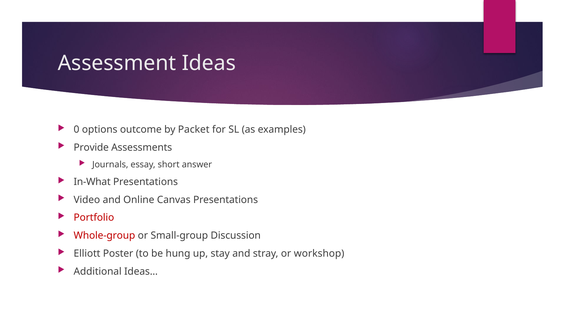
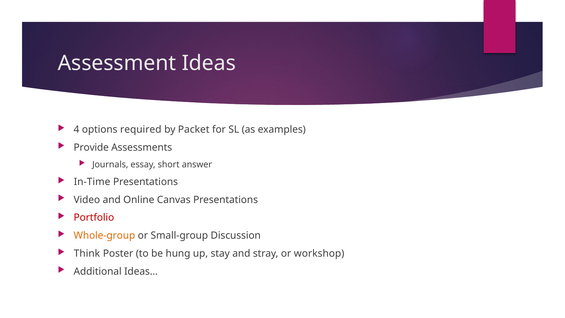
0: 0 -> 4
outcome: outcome -> required
In-What: In-What -> In-Time
Whole-group colour: red -> orange
Elliott: Elliott -> Think
